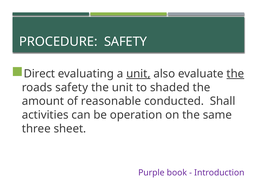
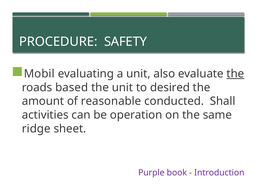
Direct: Direct -> Mobil
unit at (138, 74) underline: present -> none
roads safety: safety -> based
shaded: shaded -> desired
three: three -> ridge
